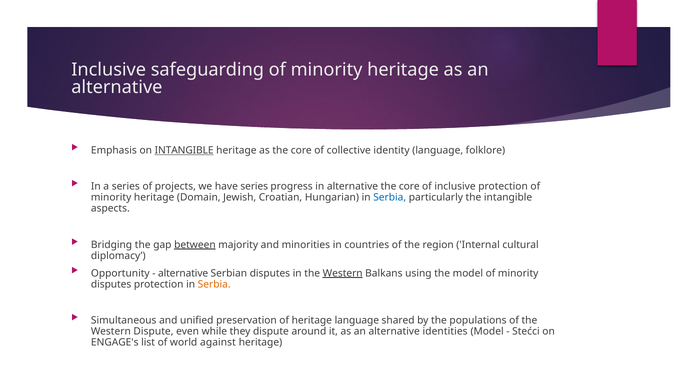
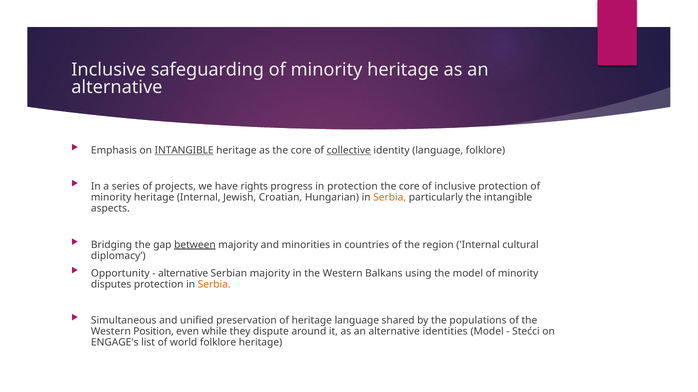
collective underline: none -> present
have series: series -> rights
in alternative: alternative -> protection
heritage Domain: Domain -> Internal
Serbia at (390, 198) colour: blue -> orange
Serbian disputes: disputes -> majority
Western at (343, 274) underline: present -> none
Western Dispute: Dispute -> Position
world against: against -> folklore
